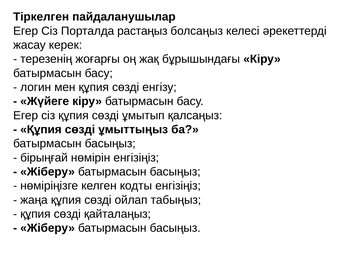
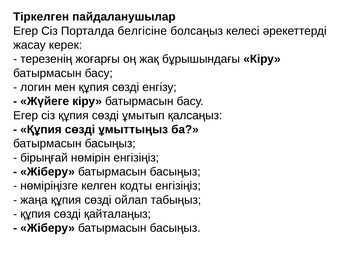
растаңыз: растаңыз -> белгісіне
